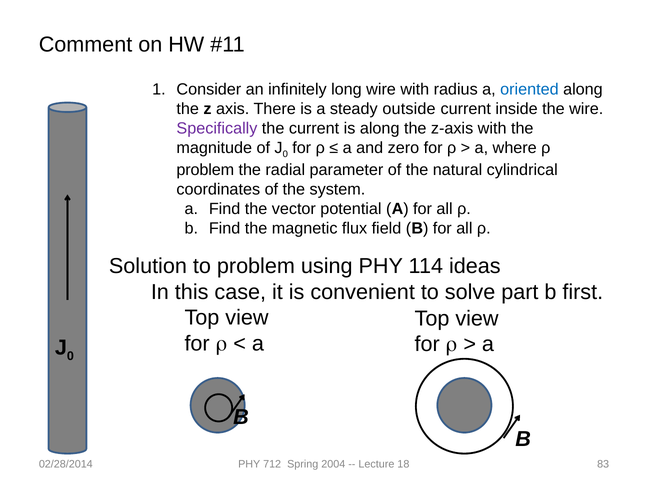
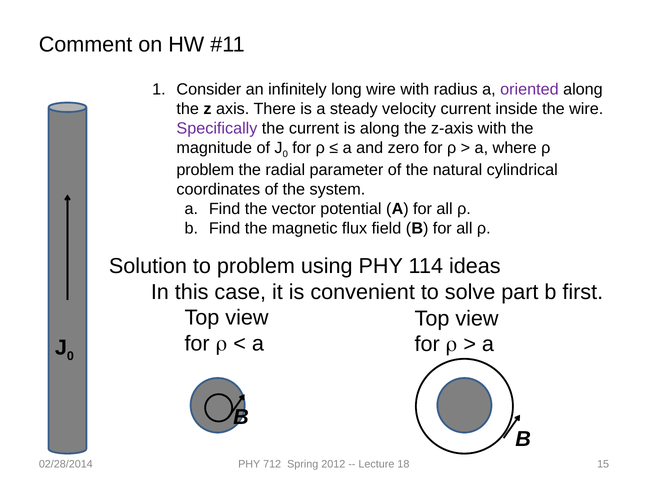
oriented colour: blue -> purple
outside: outside -> velocity
2004: 2004 -> 2012
83: 83 -> 15
